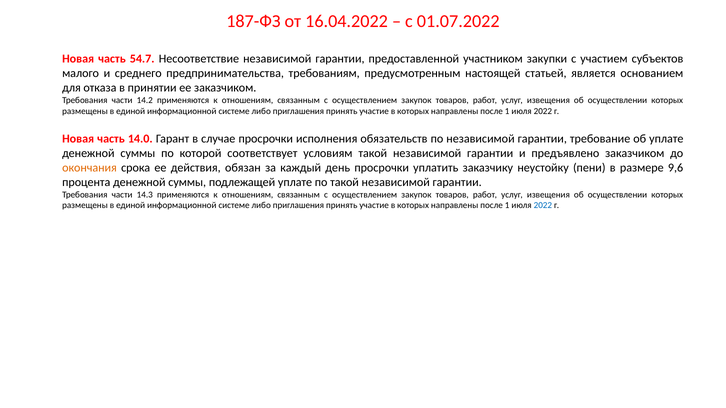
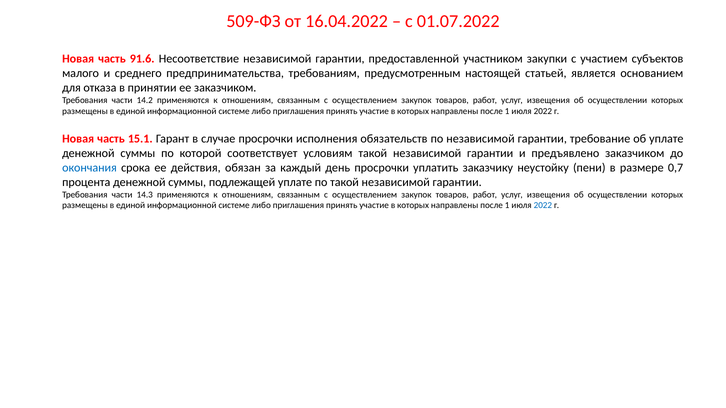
187-ФЗ: 187-ФЗ -> 509-ФЗ
54.7: 54.7 -> 91.6
14.0: 14.0 -> 15.1
окончания colour: orange -> blue
9,6: 9,6 -> 0,7
